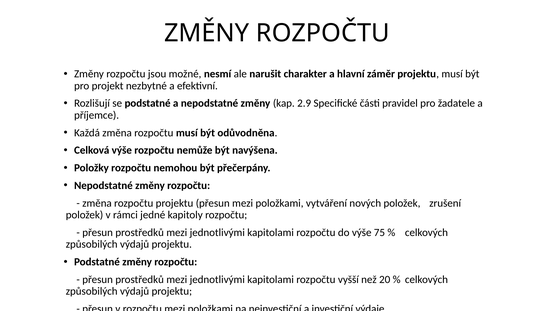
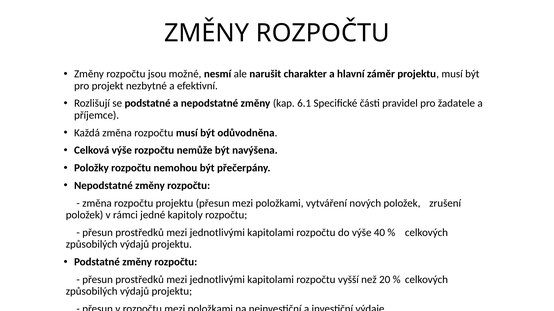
2.9: 2.9 -> 6.1
75: 75 -> 40
